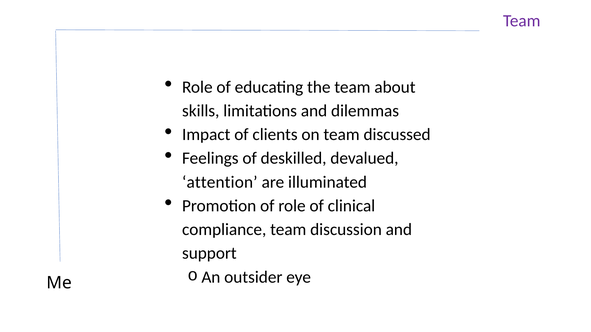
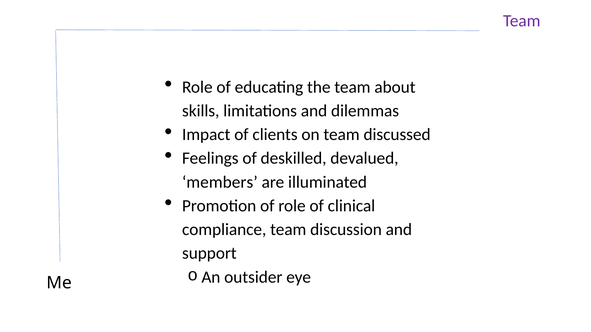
attention: attention -> members
